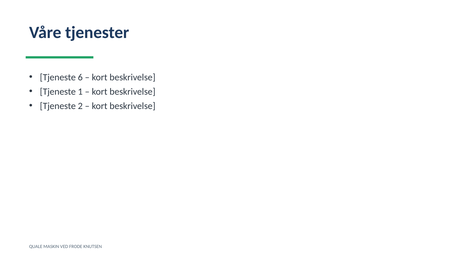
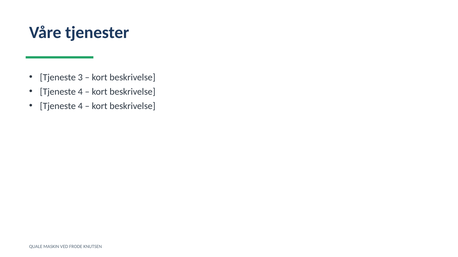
6: 6 -> 3
1 at (80, 92): 1 -> 4
2 at (80, 106): 2 -> 4
